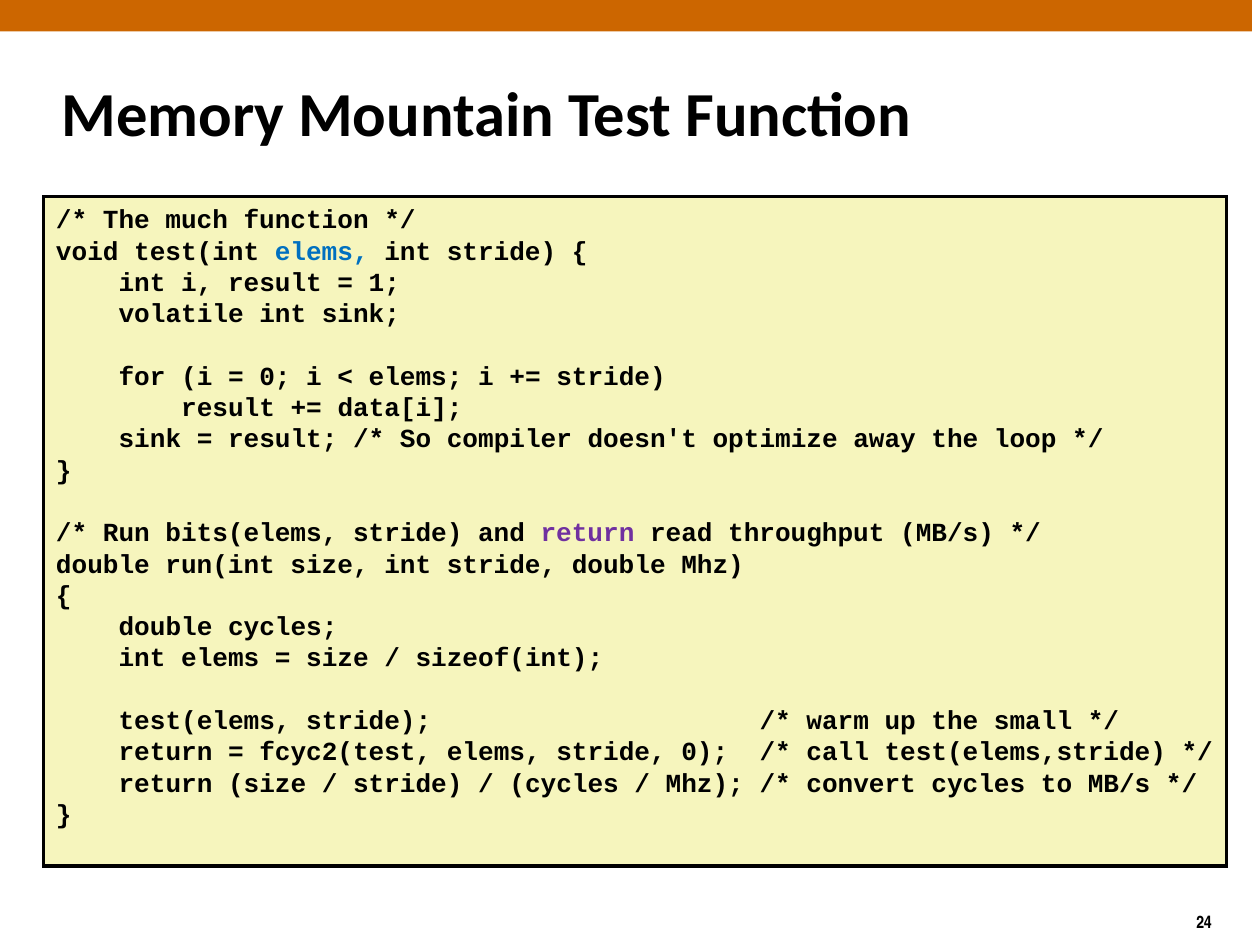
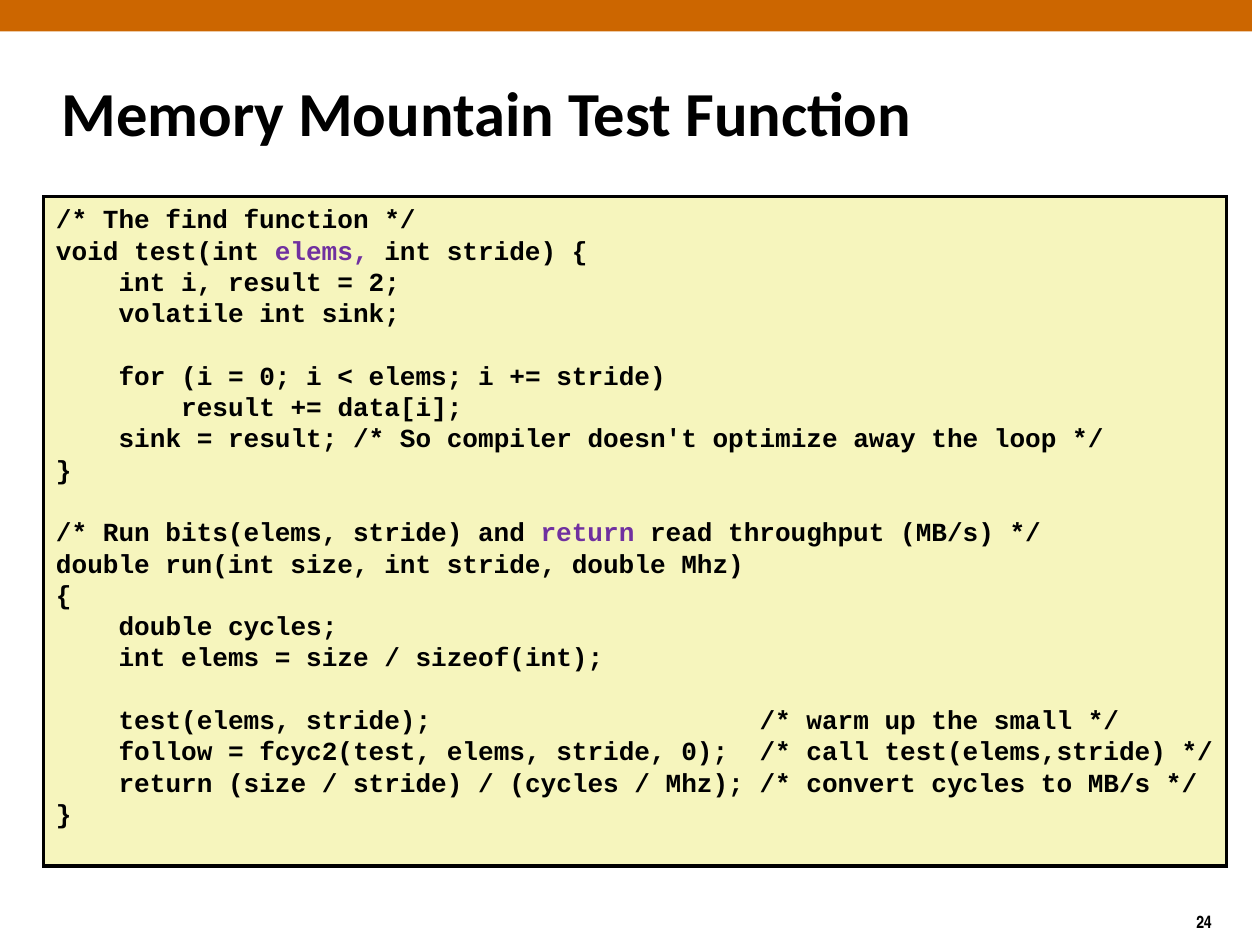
much: much -> find
elems at (322, 251) colour: blue -> purple
1: 1 -> 2
return at (166, 752): return -> follow
